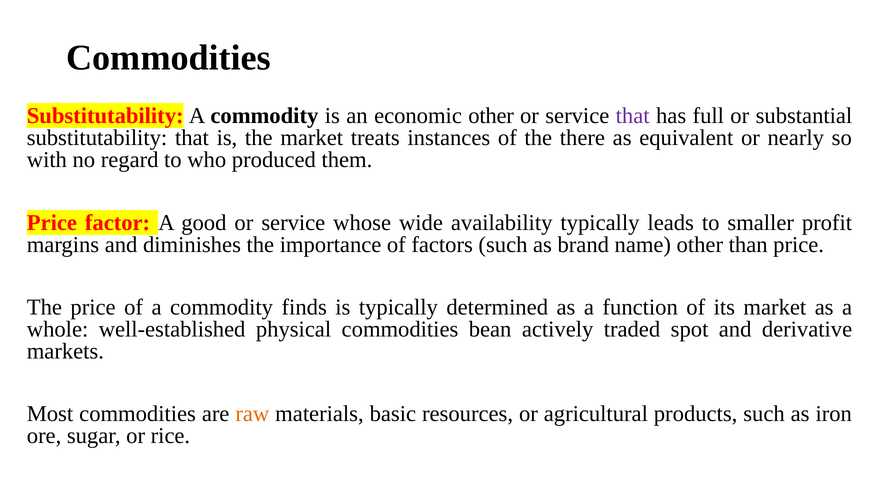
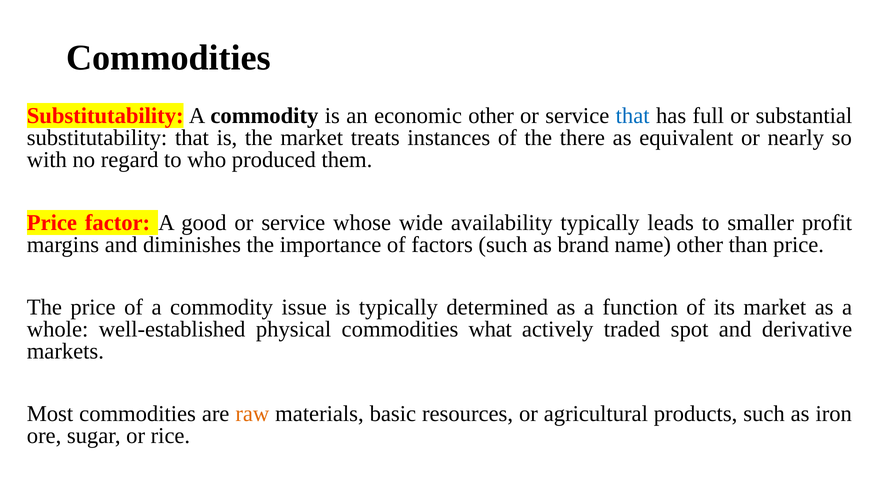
that at (633, 116) colour: purple -> blue
finds: finds -> issue
bean: bean -> what
